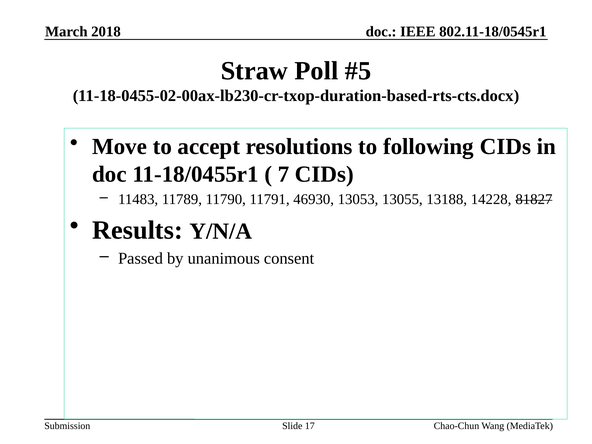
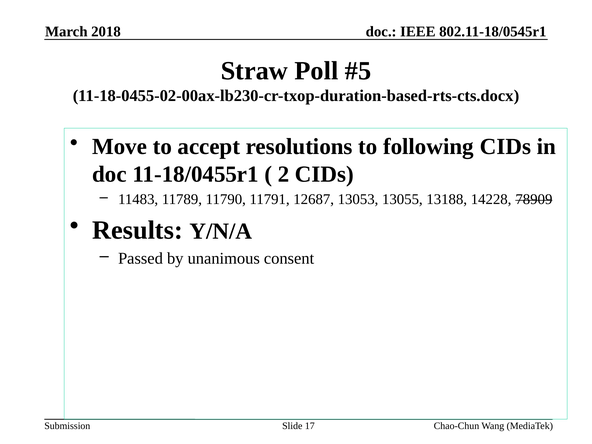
7: 7 -> 2
46930: 46930 -> 12687
81827: 81827 -> 78909
